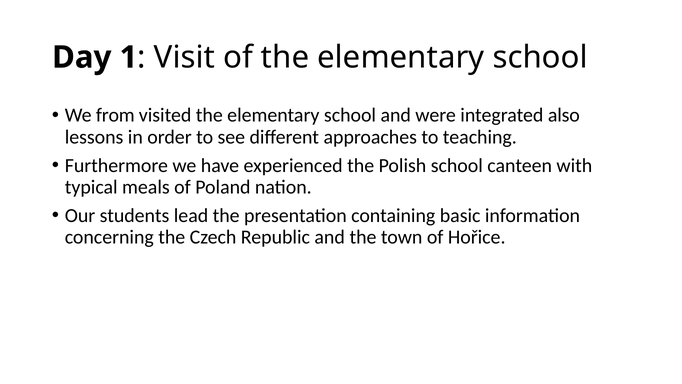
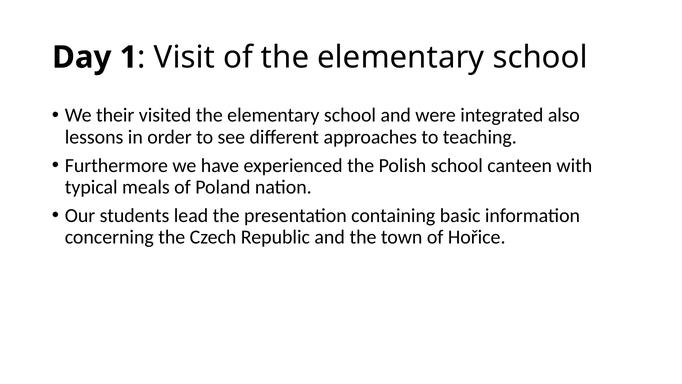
from: from -> their
